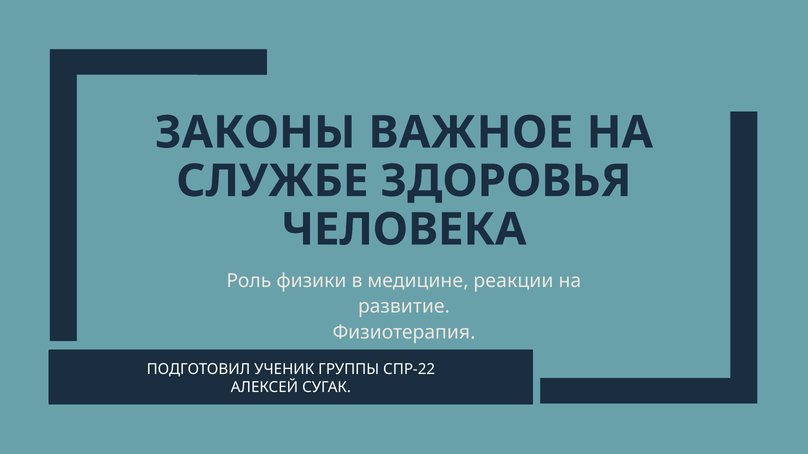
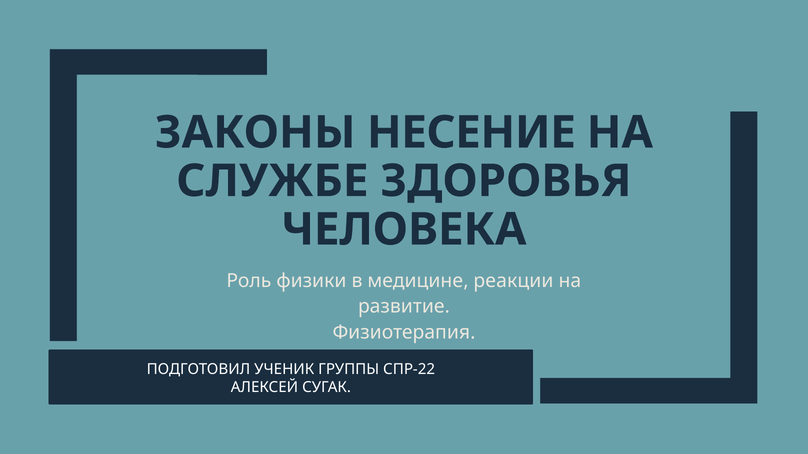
ВАЖНОЕ: ВАЖНОЕ -> НЕСЕНИЕ
